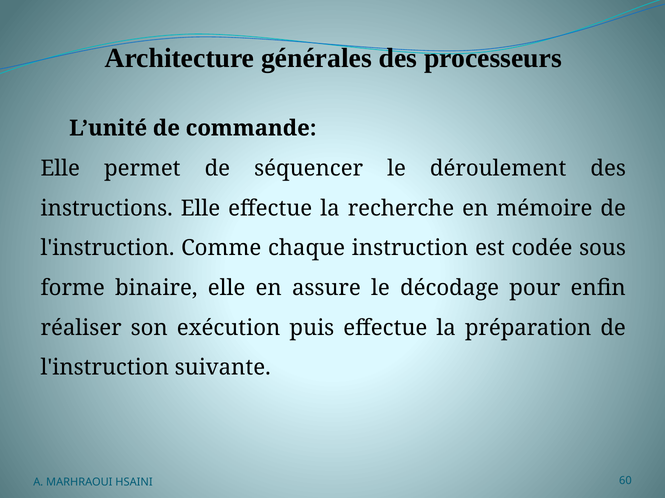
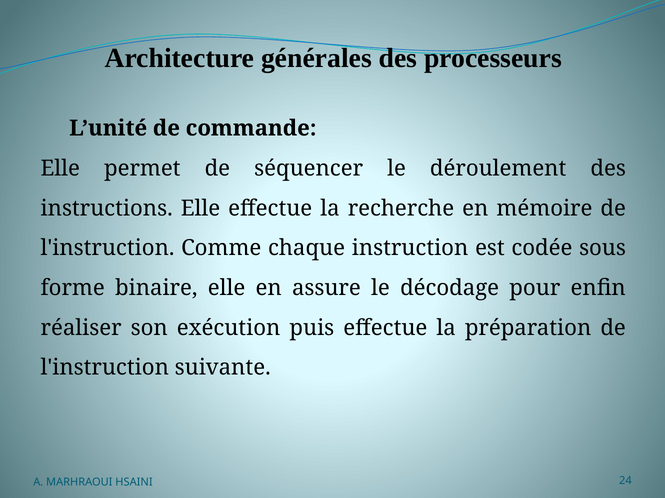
60: 60 -> 24
